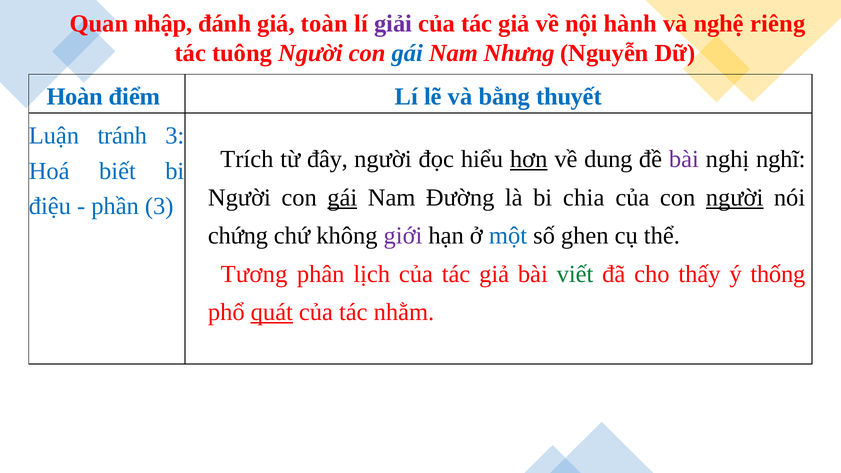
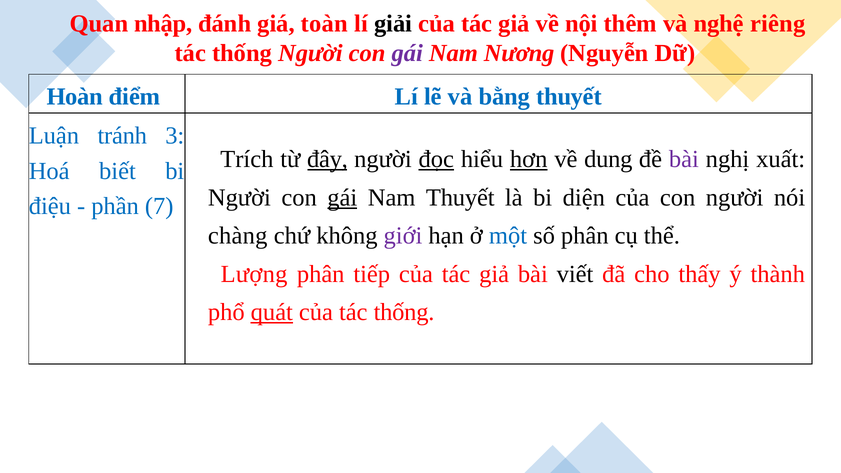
giải colour: purple -> black
hành: hành -> thêm
tuông at (242, 53): tuông -> thống
gái at (407, 53) colour: blue -> purple
Nhưng: Nhưng -> Nương
đây underline: none -> present
đọc underline: none -> present
nghĩ: nghĩ -> xuất
Nam Đường: Đường -> Thuyết
chia: chia -> diện
người at (735, 198) underline: present -> none
phần 3: 3 -> 7
chứng: chứng -> chàng
số ghen: ghen -> phân
Tương: Tương -> Lượng
lịch: lịch -> tiếp
viết colour: green -> black
thống: thống -> thành
của tác nhằm: nhằm -> thống
